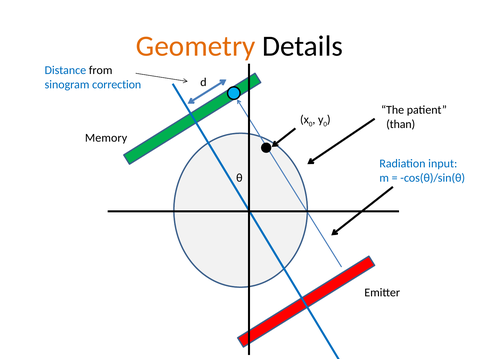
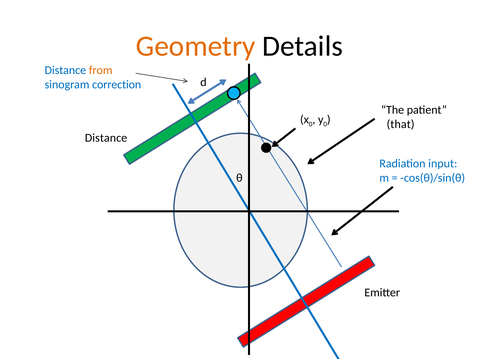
from colour: black -> orange
than: than -> that
Memory at (106, 138): Memory -> Distance
